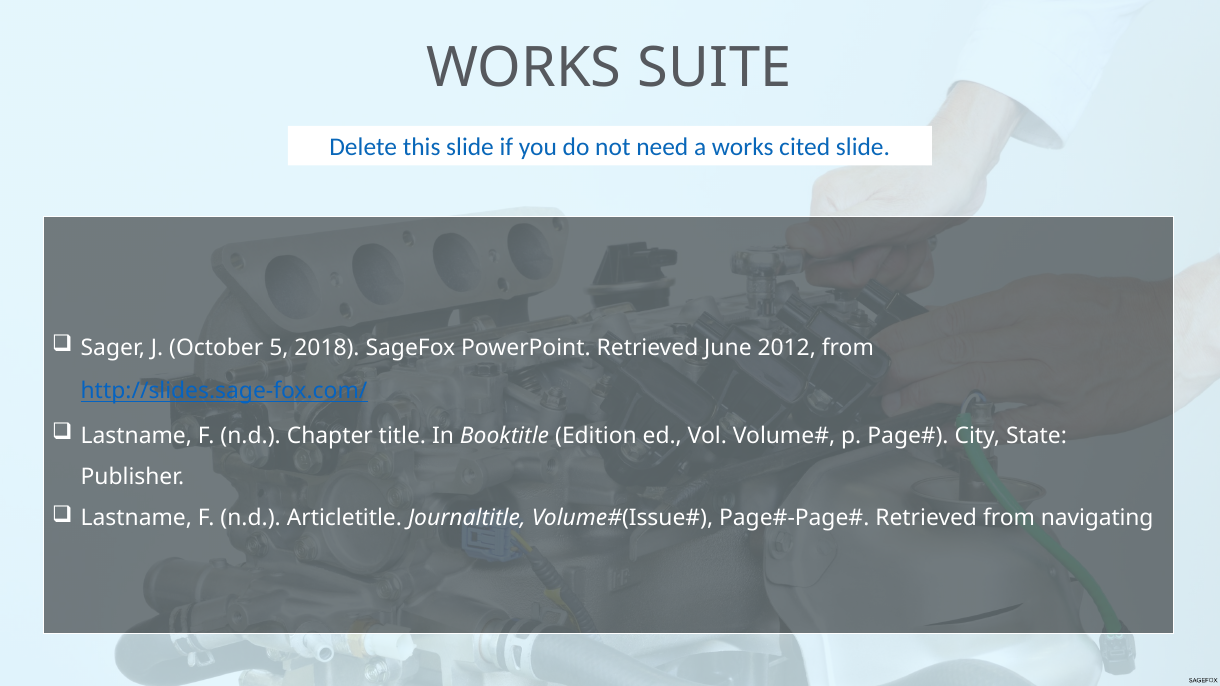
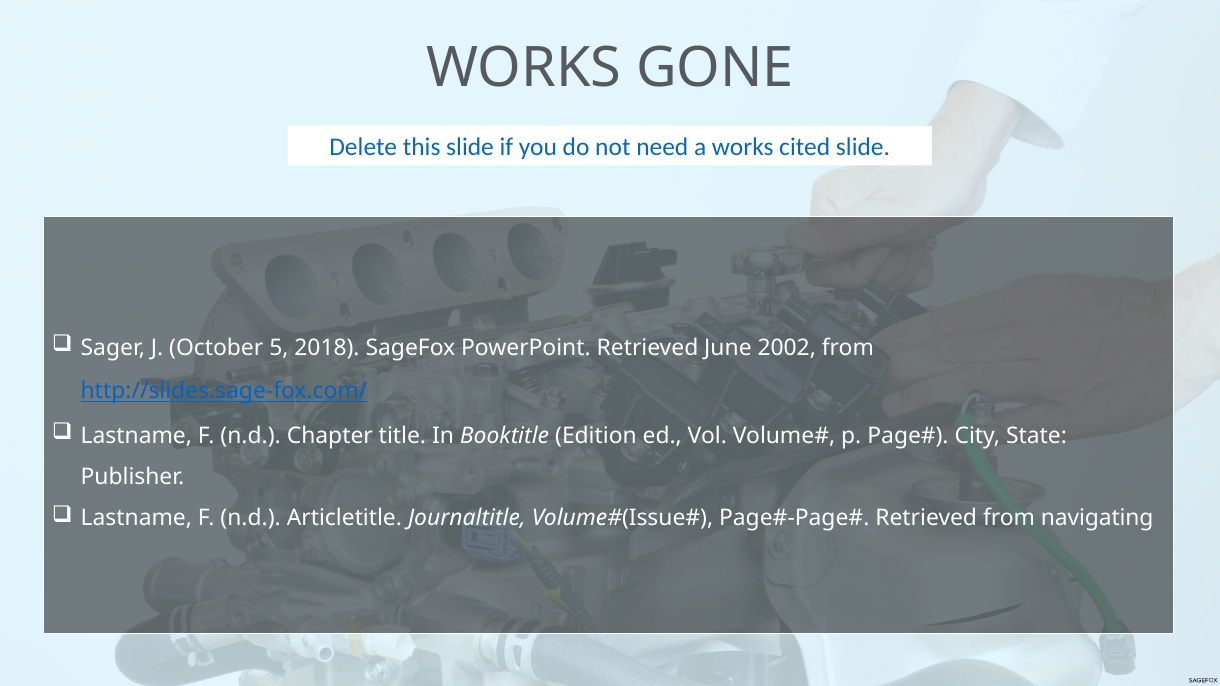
SUITE: SUITE -> GONE
2012: 2012 -> 2002
